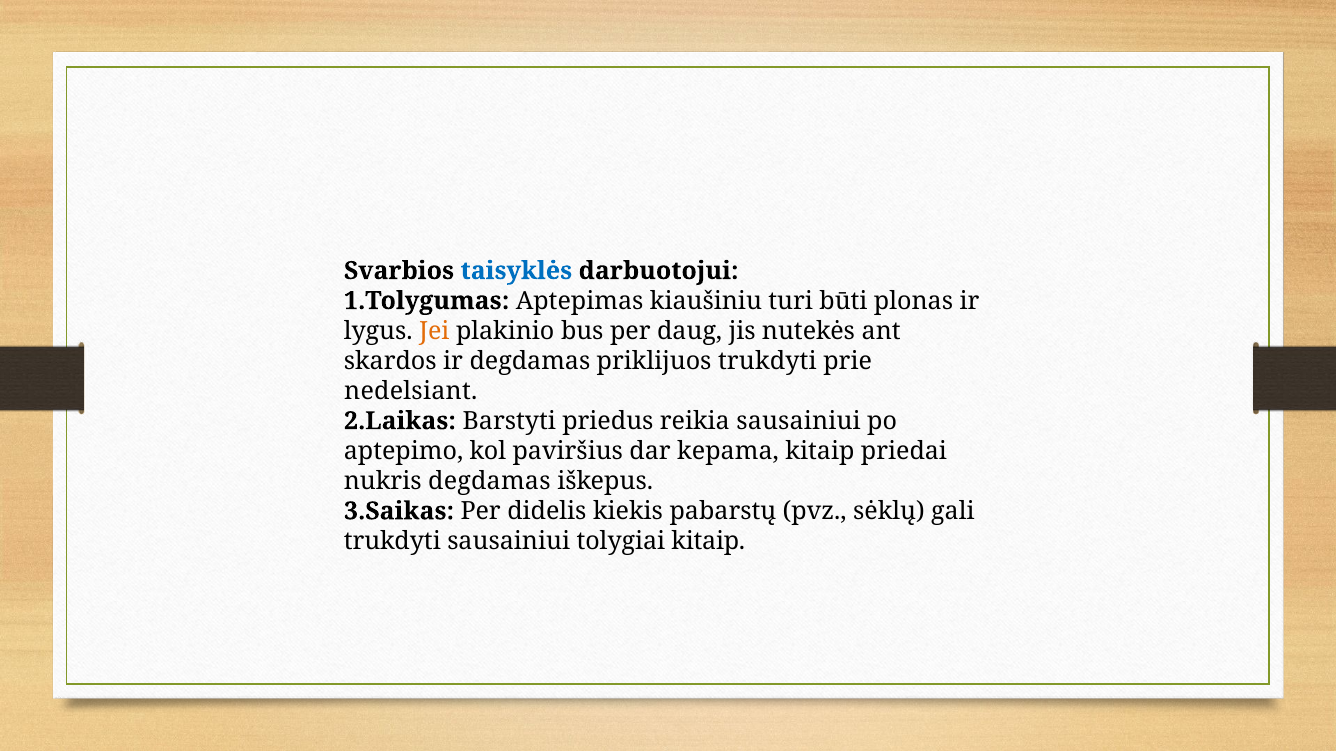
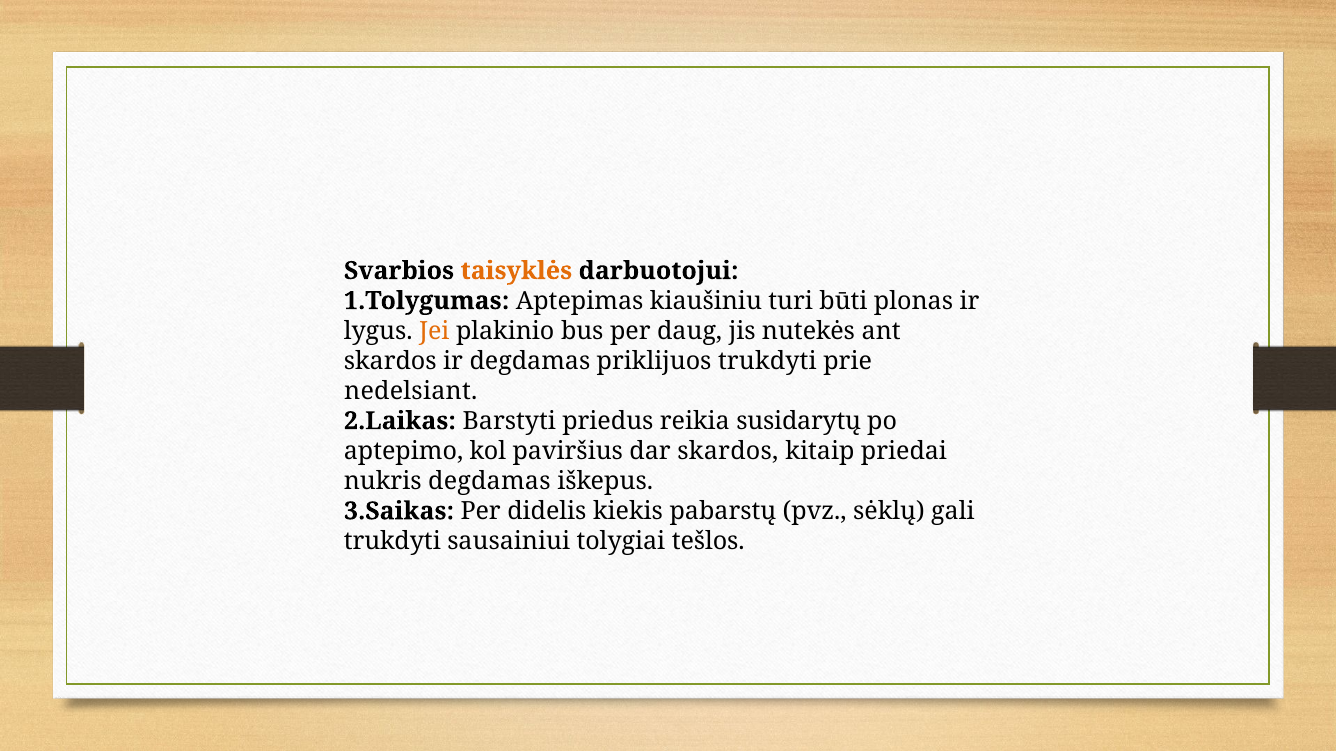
taisyklės colour: blue -> orange
reikia sausainiui: sausainiui -> susidarytų
dar kepama: kepama -> skardos
tolygiai kitaip: kitaip -> tešlos
